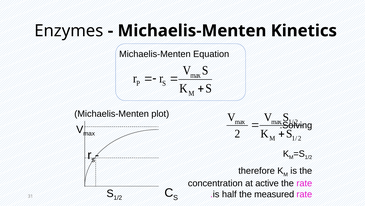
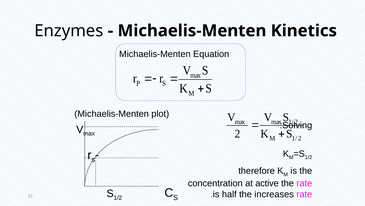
measured: measured -> increases
